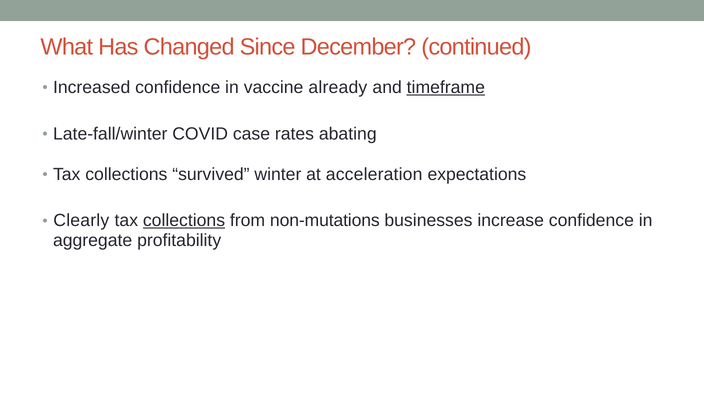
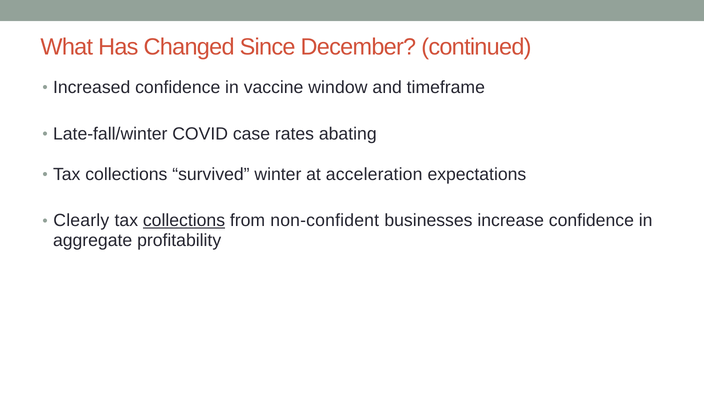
already: already -> window
timeframe underline: present -> none
non-mutations: non-mutations -> non-confident
